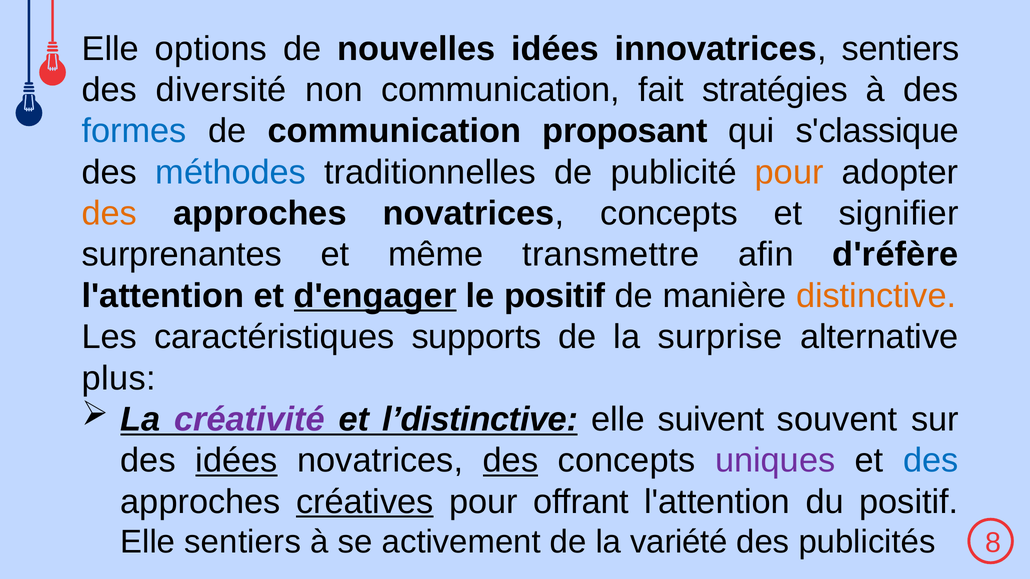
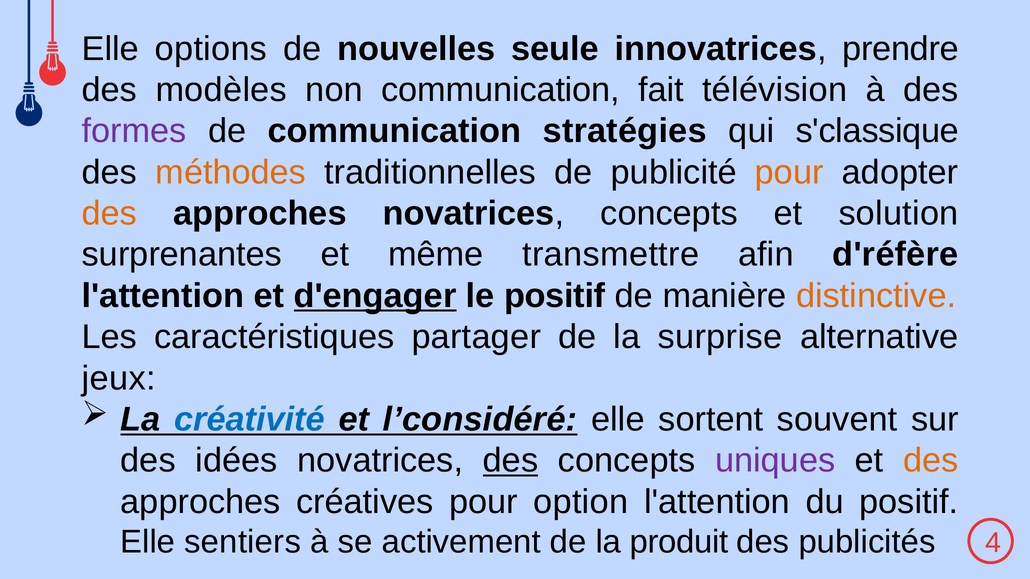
nouvelles idées: idées -> seule
innovatrices sentiers: sentiers -> prendre
diversité: diversité -> modèles
stratégies: stratégies -> télévision
formes colour: blue -> purple
proposant: proposant -> stratégies
méthodes colour: blue -> orange
signifier: signifier -> solution
supports: supports -> partager
plus: plus -> jeux
créativité colour: purple -> blue
l’distinctive: l’distinctive -> l’considéré
suivent: suivent -> sortent
idées at (237, 461) underline: present -> none
des at (931, 461) colour: blue -> orange
créatives underline: present -> none
offrant: offrant -> option
variété: variété -> produit
8: 8 -> 4
